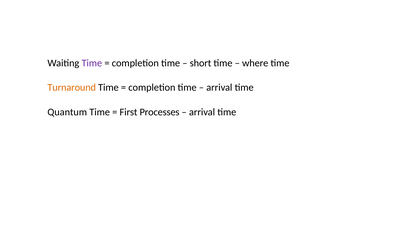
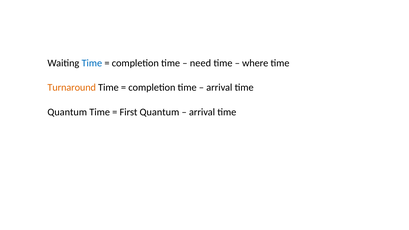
Time at (92, 63) colour: purple -> blue
short: short -> need
First Processes: Processes -> Quantum
